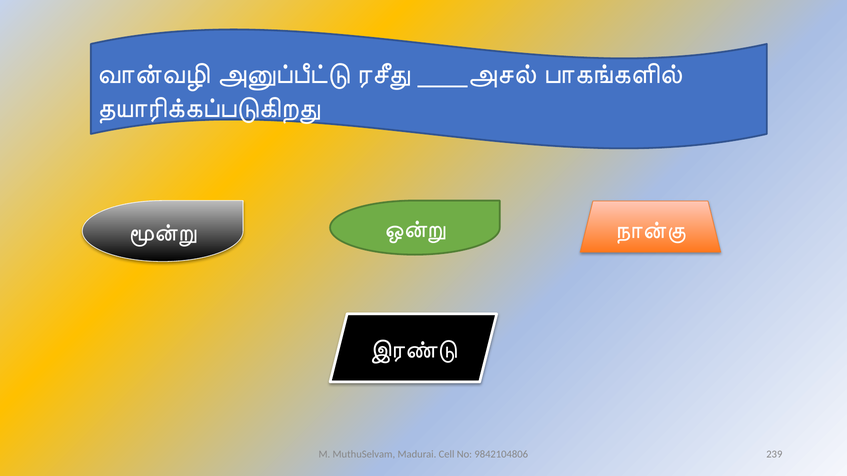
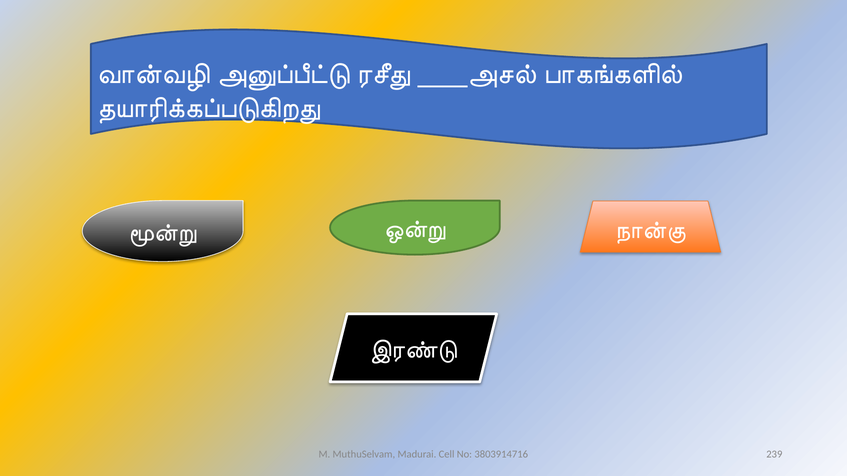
9842104806: 9842104806 -> 3803914716
